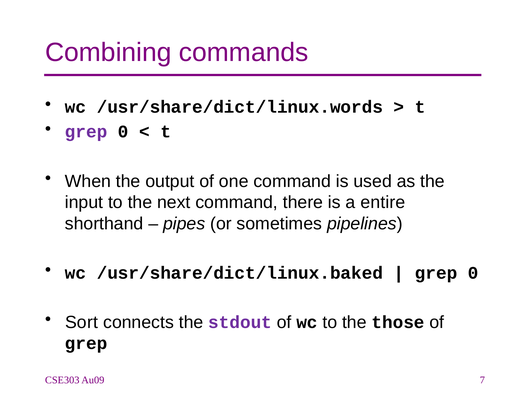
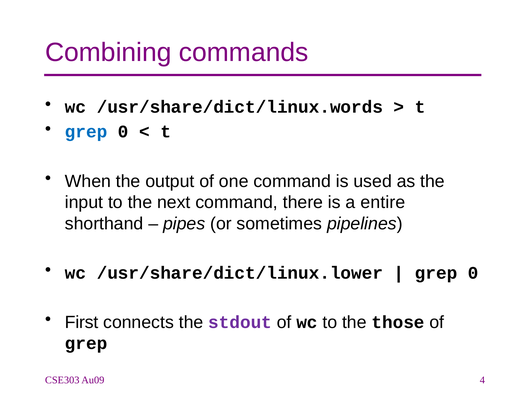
grep at (86, 132) colour: purple -> blue
/usr/share/dict/linux.baked: /usr/share/dict/linux.baked -> /usr/share/dict/linux.lower
Sort: Sort -> First
7: 7 -> 4
